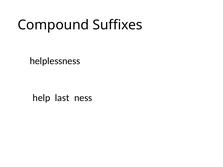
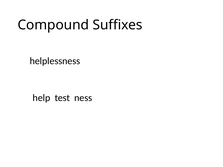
last: last -> test
